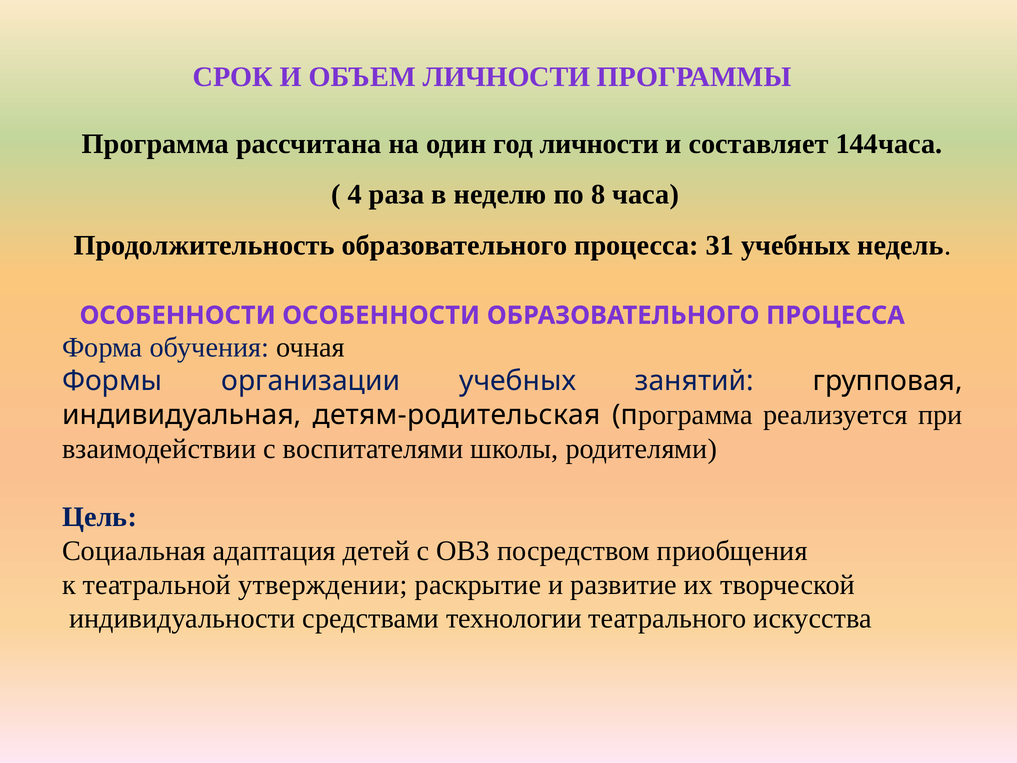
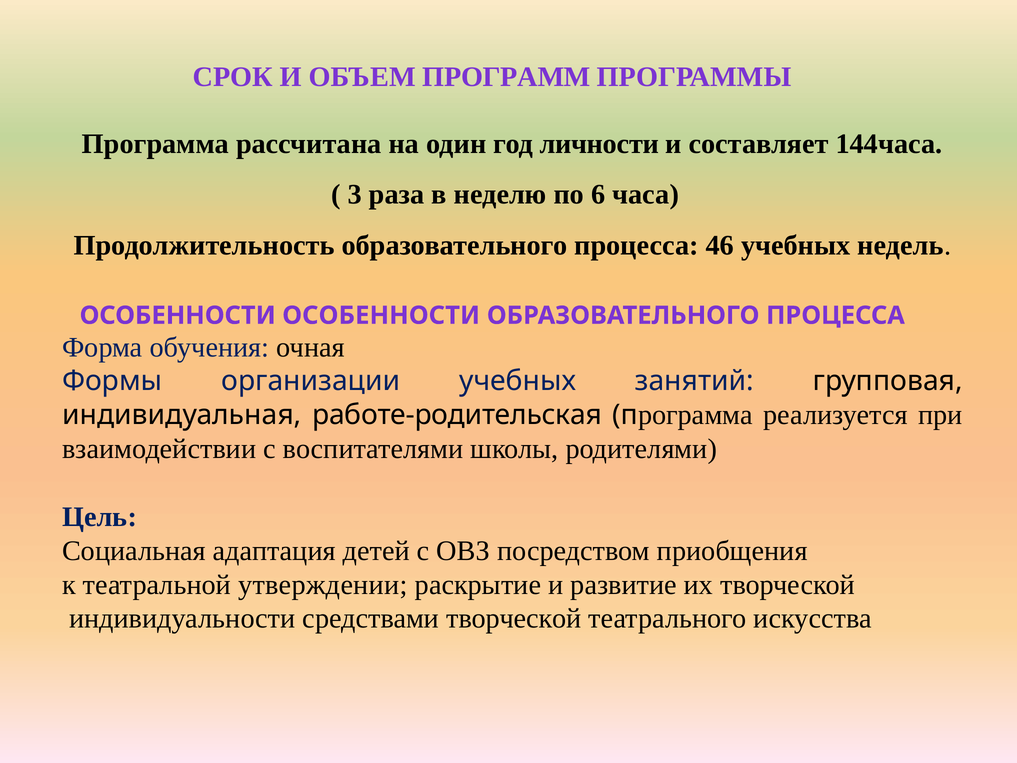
ОБЪЕМ ЛИЧНОСТИ: ЛИЧНОСТИ -> ПРОГРАММ
4: 4 -> 3
8: 8 -> 6
31: 31 -> 46
детям-родительская: детям-родительская -> работе-родительская
средствами технологии: технологии -> творческой
